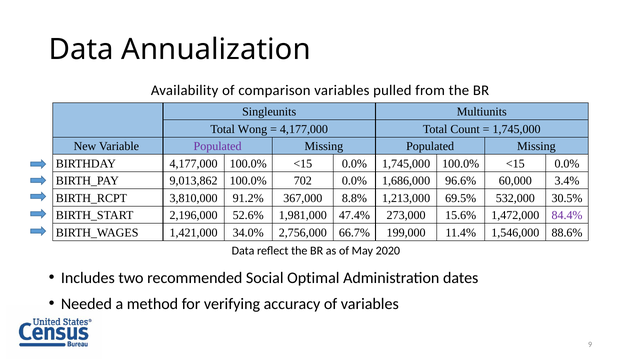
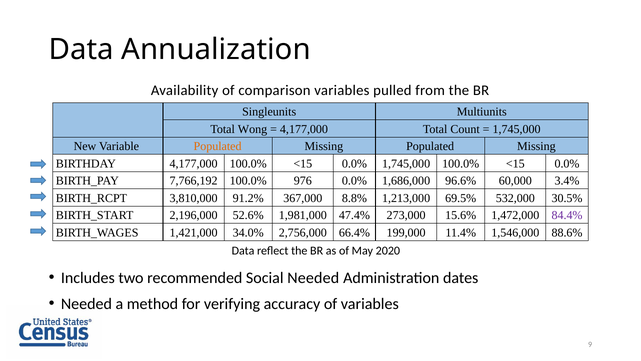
Populated at (218, 146) colour: purple -> orange
9,013,862: 9,013,862 -> 7,766,192
702: 702 -> 976
66.7%: 66.7% -> 66.4%
Social Optimal: Optimal -> Needed
